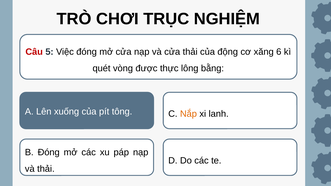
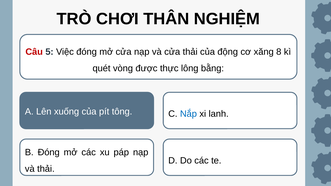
TRỤC: TRỤC -> THÂN
6: 6 -> 8
Nắp colour: orange -> blue
